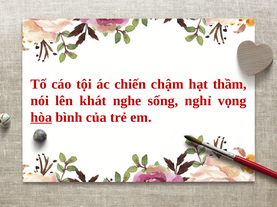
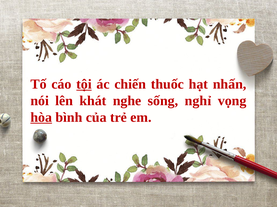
tội underline: none -> present
chậm: chậm -> thuốc
thầm: thầm -> nhấn
